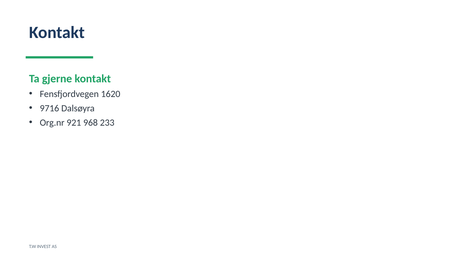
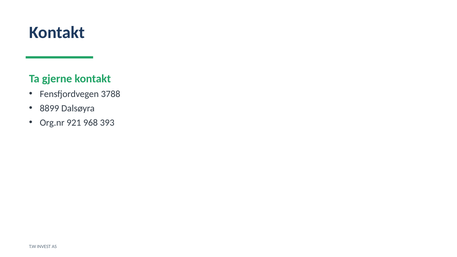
1620: 1620 -> 3788
9716: 9716 -> 8899
233: 233 -> 393
